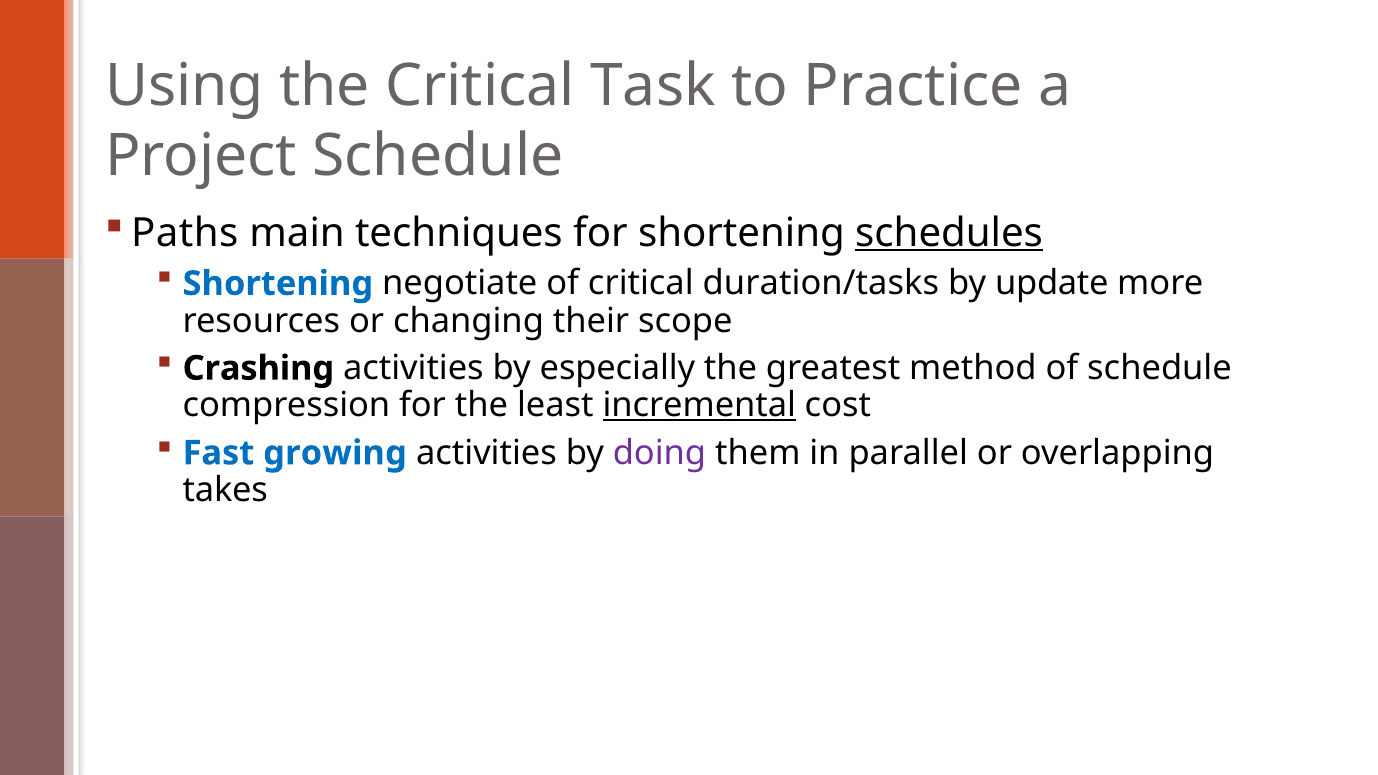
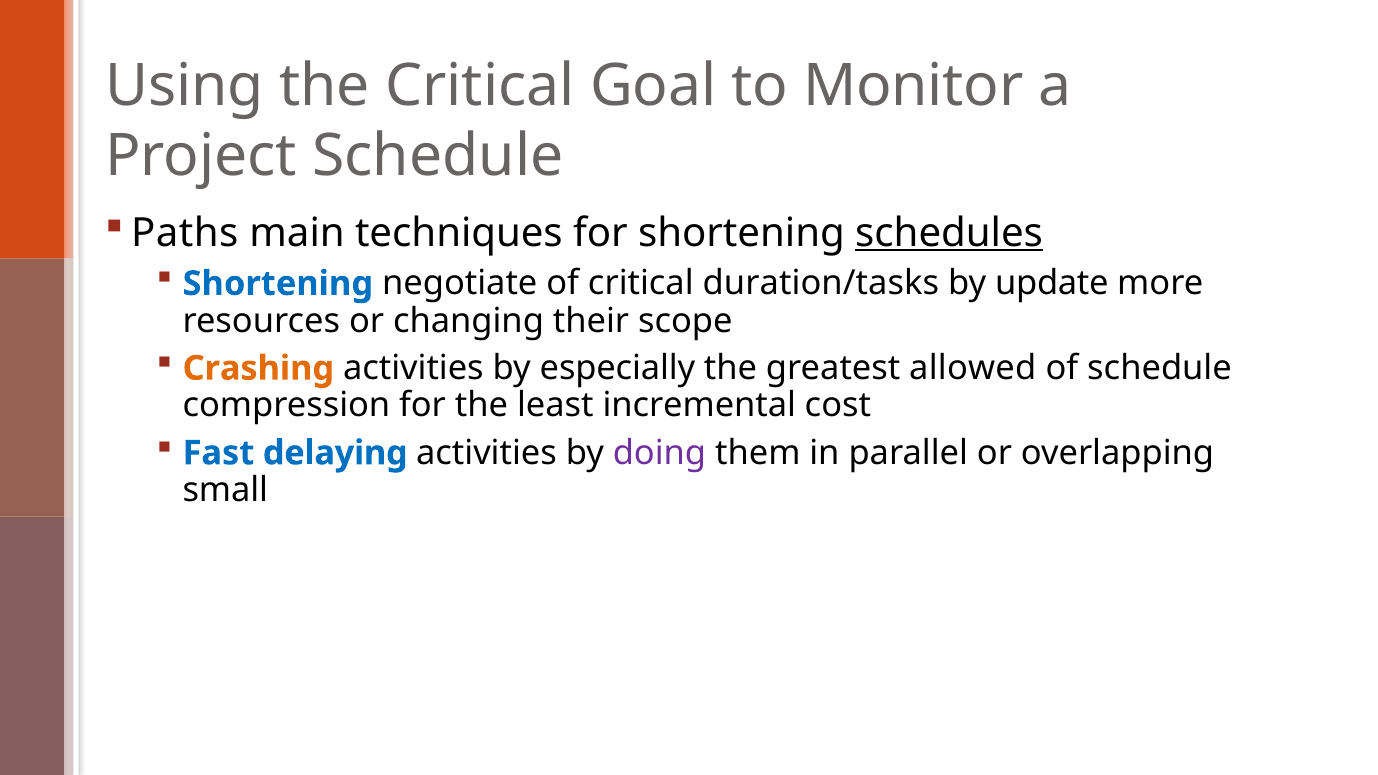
Task: Task -> Goal
Practice: Practice -> Monitor
Crashing colour: black -> orange
method: method -> allowed
incremental underline: present -> none
growing: growing -> delaying
takes: takes -> small
